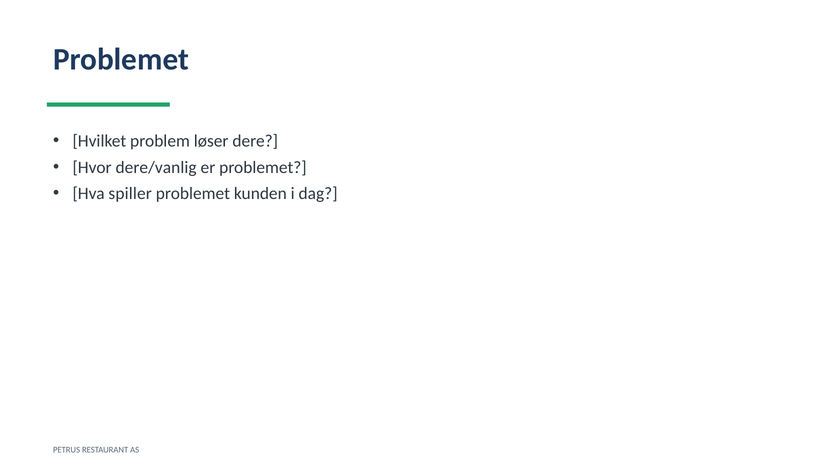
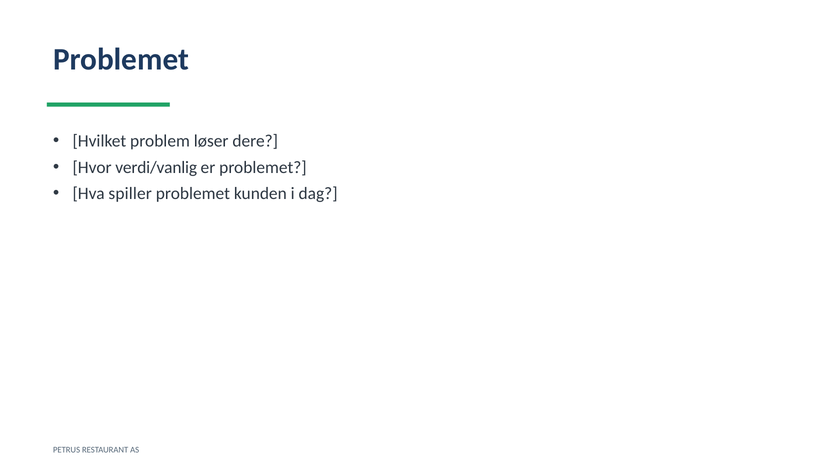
dere/vanlig: dere/vanlig -> verdi/vanlig
